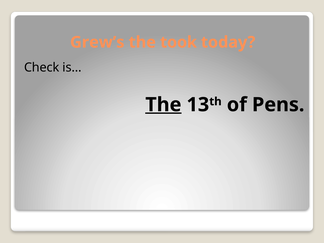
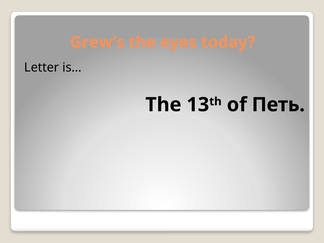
took: took -> eyes
Check: Check -> Letter
The at (163, 105) underline: present -> none
Pens: Pens -> Петь
